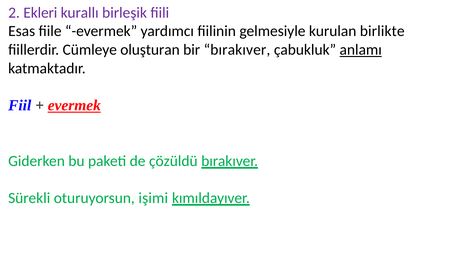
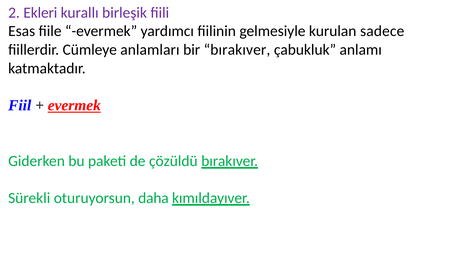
birlikte: birlikte -> sadece
oluşturan: oluşturan -> anlamları
anlamı underline: present -> none
işimi: işimi -> daha
